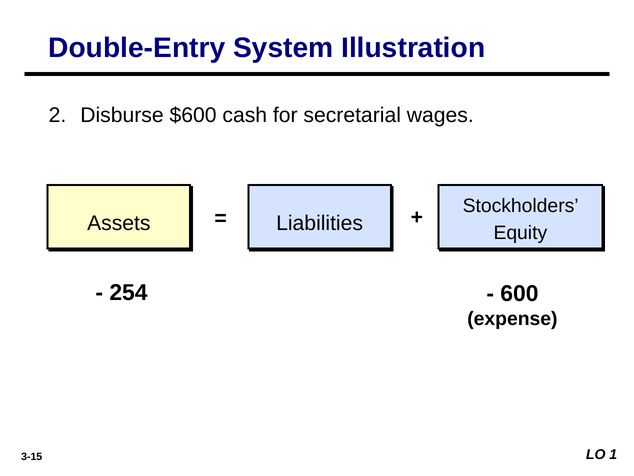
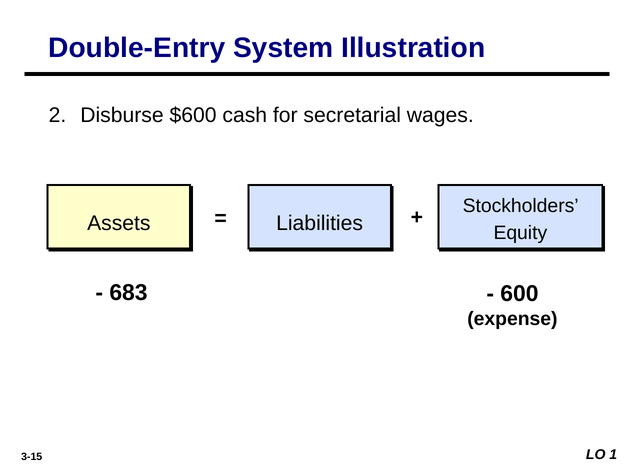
254: 254 -> 683
